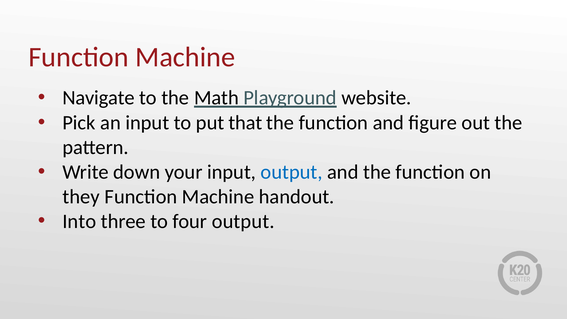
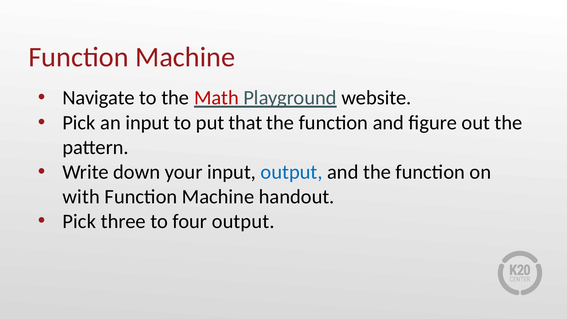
Math colour: black -> red
they: they -> with
Into at (79, 221): Into -> Pick
